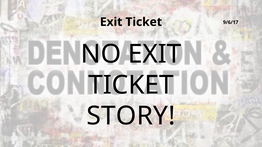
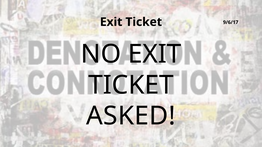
STORY: STORY -> ASKED
